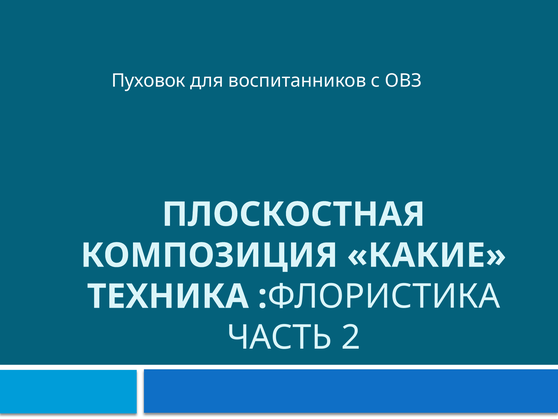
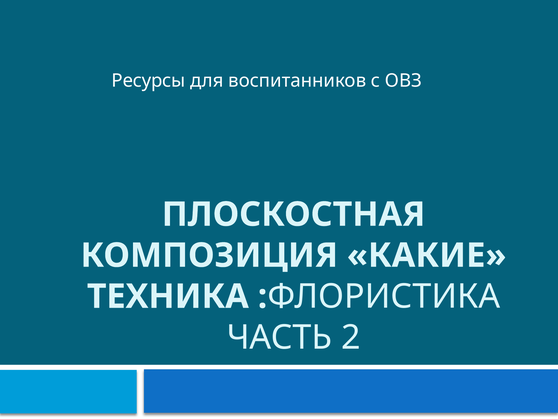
Пуховок: Пуховок -> Ресурсы
